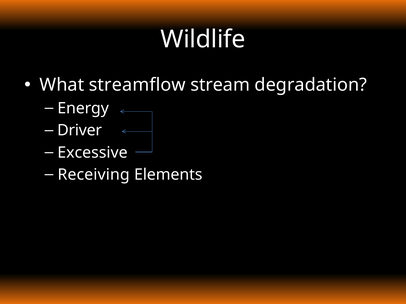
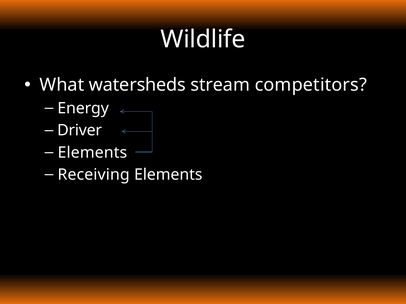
streamflow: streamflow -> watersheds
degradation: degradation -> competitors
Excessive at (92, 153): Excessive -> Elements
